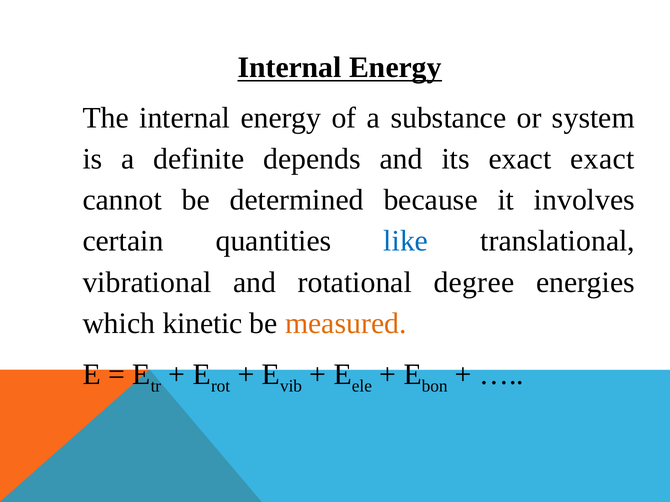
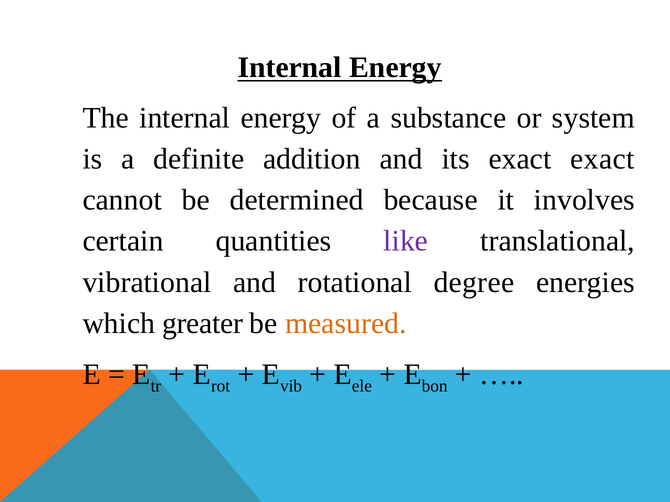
depends: depends -> addition
like colour: blue -> purple
kinetic: kinetic -> greater
